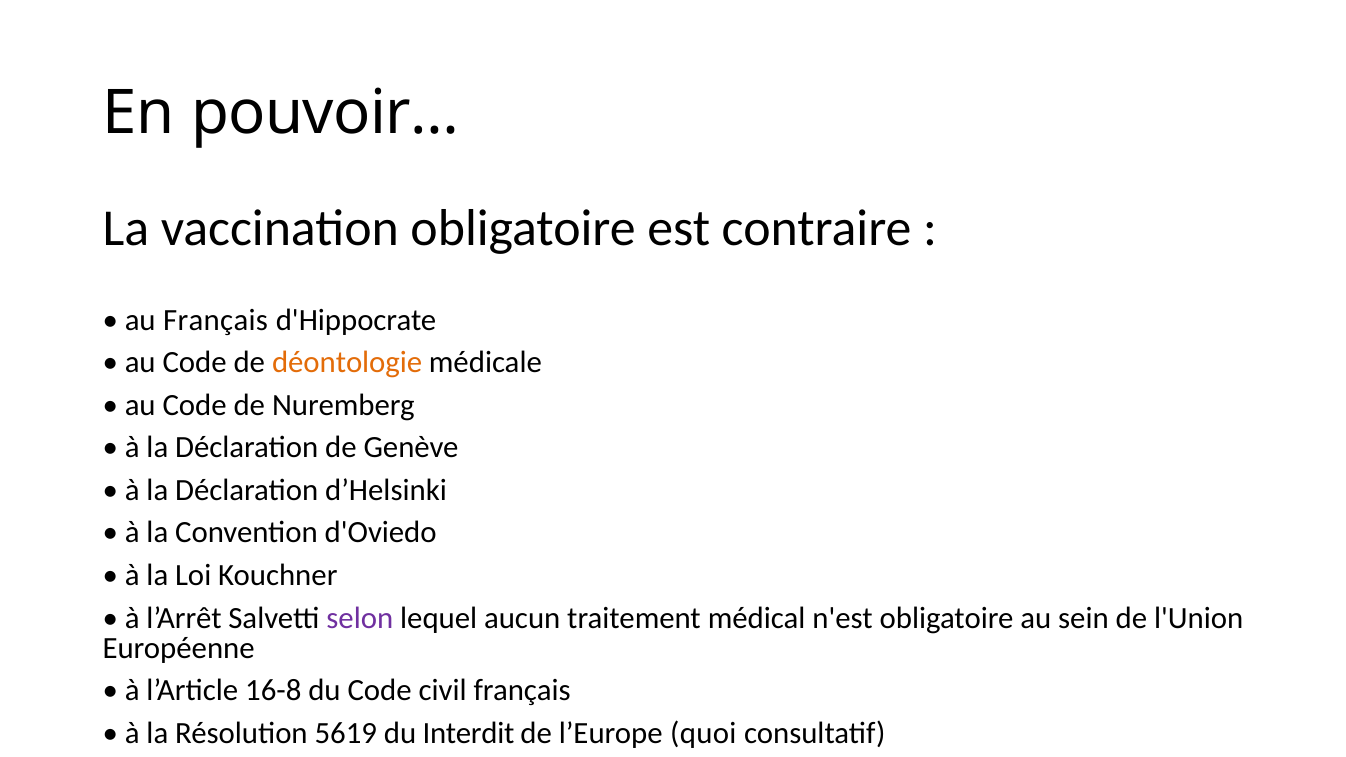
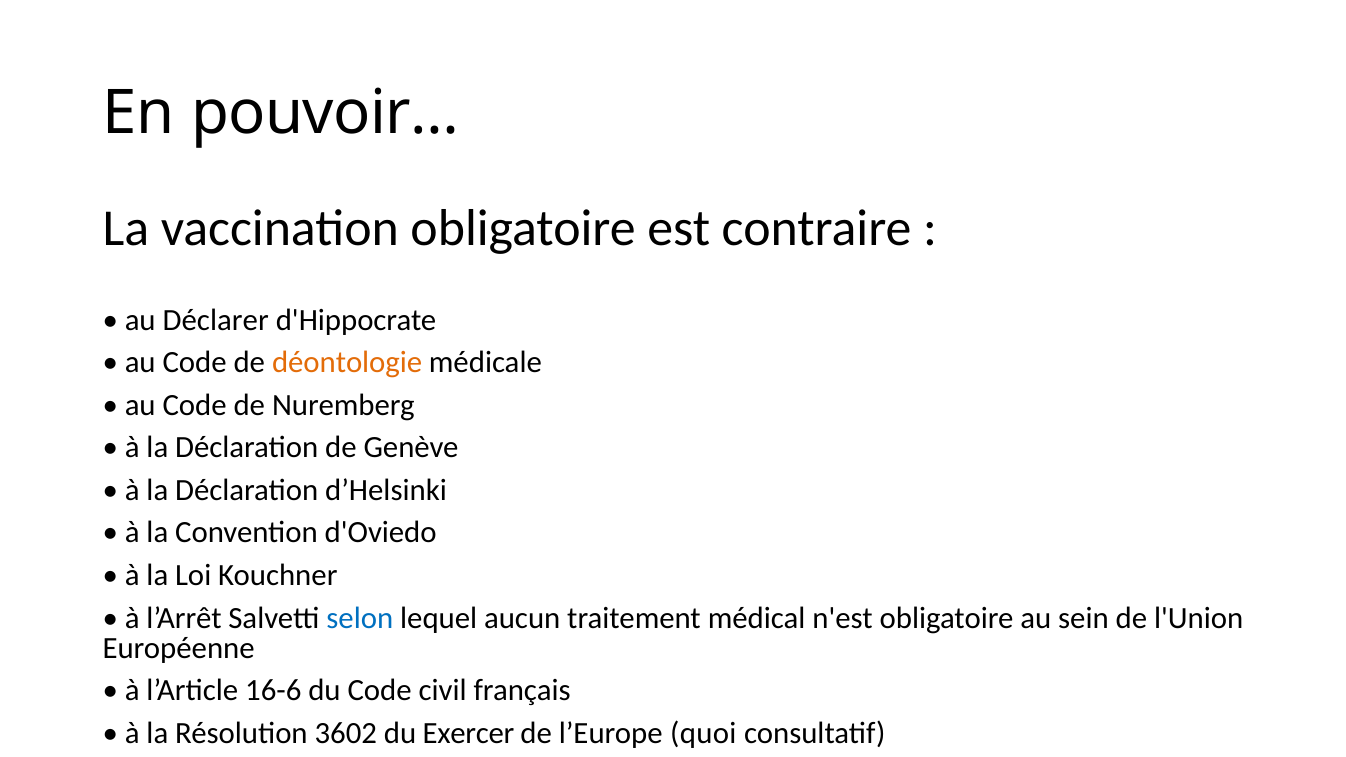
au Français: Français -> Déclarer
selon colour: purple -> blue
16-8: 16-8 -> 16-6
5619: 5619 -> 3602
Interdit: Interdit -> Exercer
